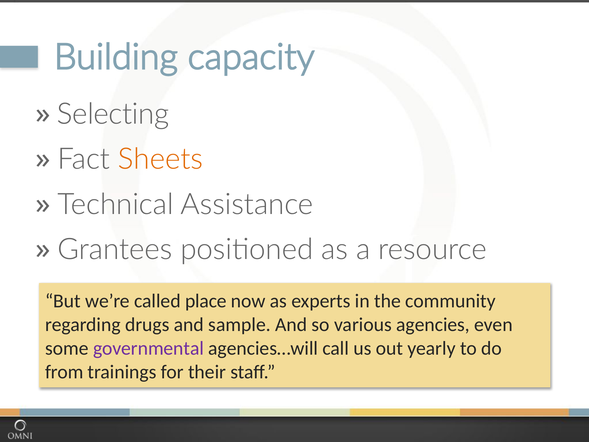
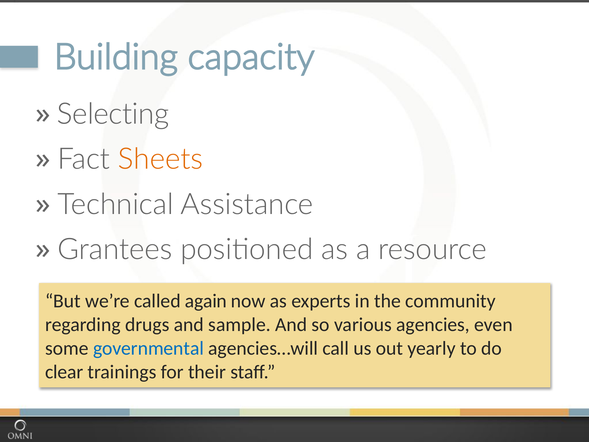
place: place -> again
governmental colour: purple -> blue
from: from -> clear
